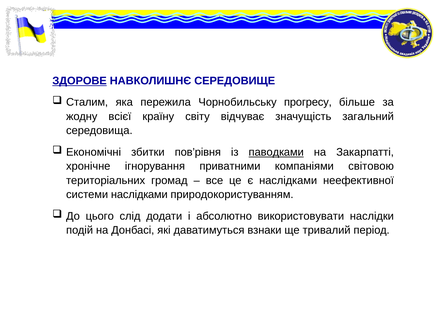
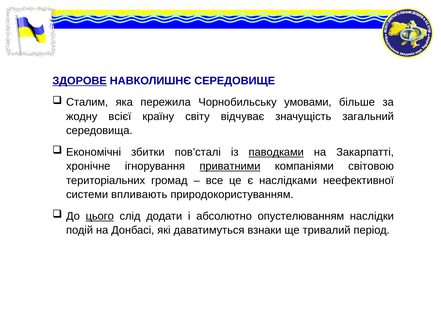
прогресу: прогресу -> умовами
пов’рівня: пов’рівня -> пов’сталі
приватними underline: none -> present
системи наслідками: наслідками -> впливають
цього underline: none -> present
використовувати: використовувати -> опустелюванням
